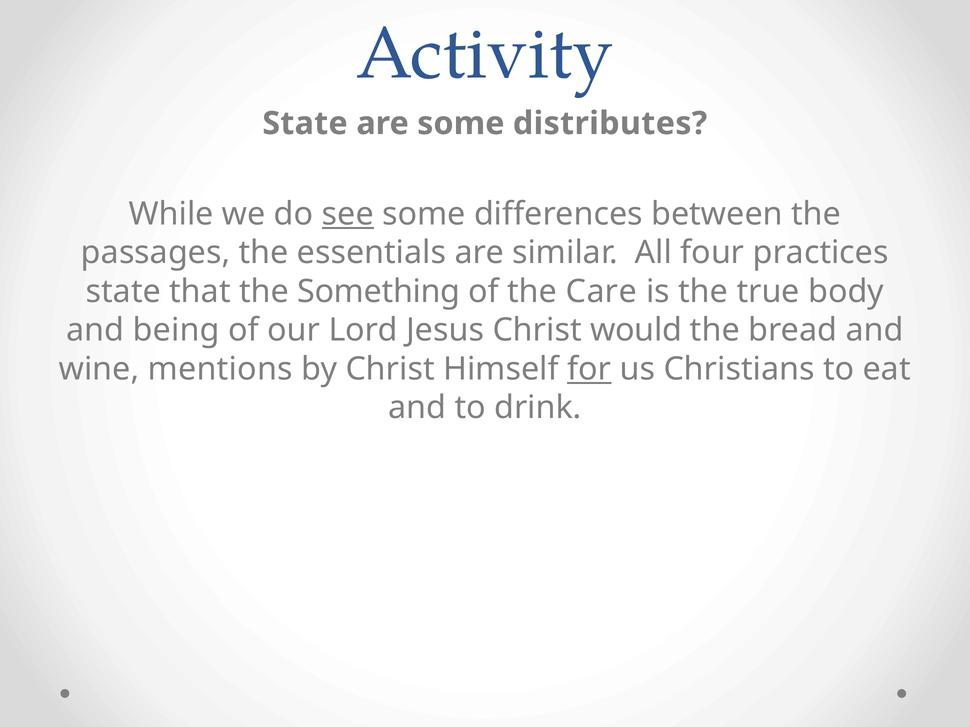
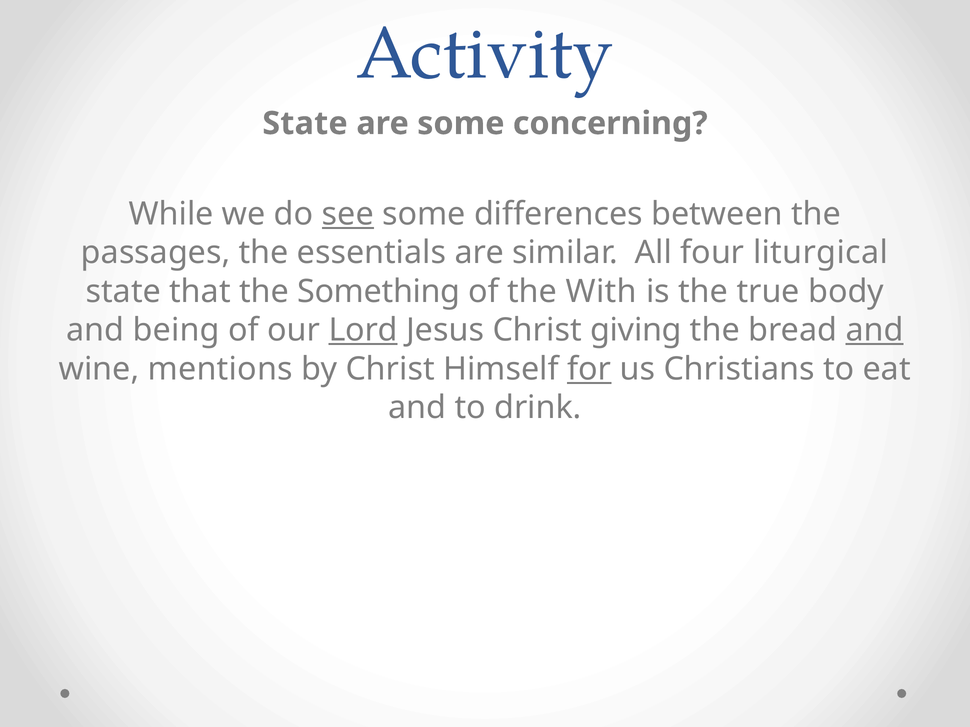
distributes: distributes -> concerning
practices: practices -> liturgical
Care: Care -> With
Lord underline: none -> present
would: would -> giving
and at (875, 330) underline: none -> present
